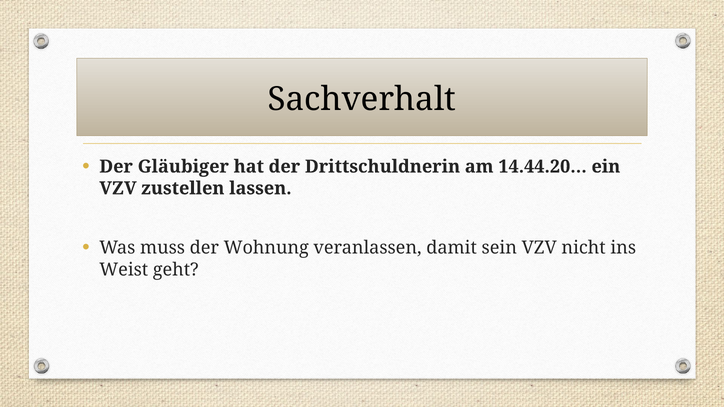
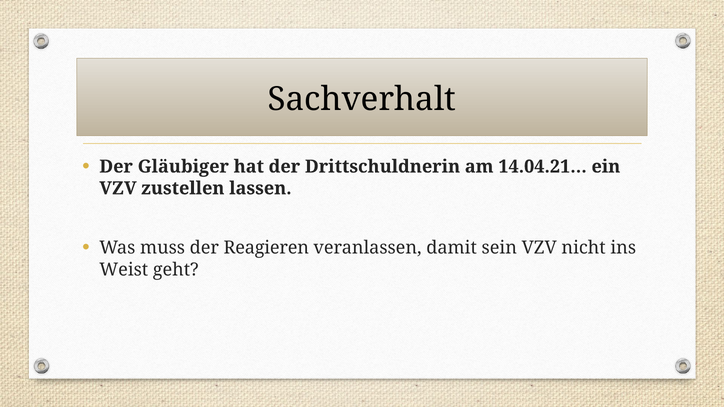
14.44.20…: 14.44.20… -> 14.04.21…
Wohnung: Wohnung -> Reagieren
